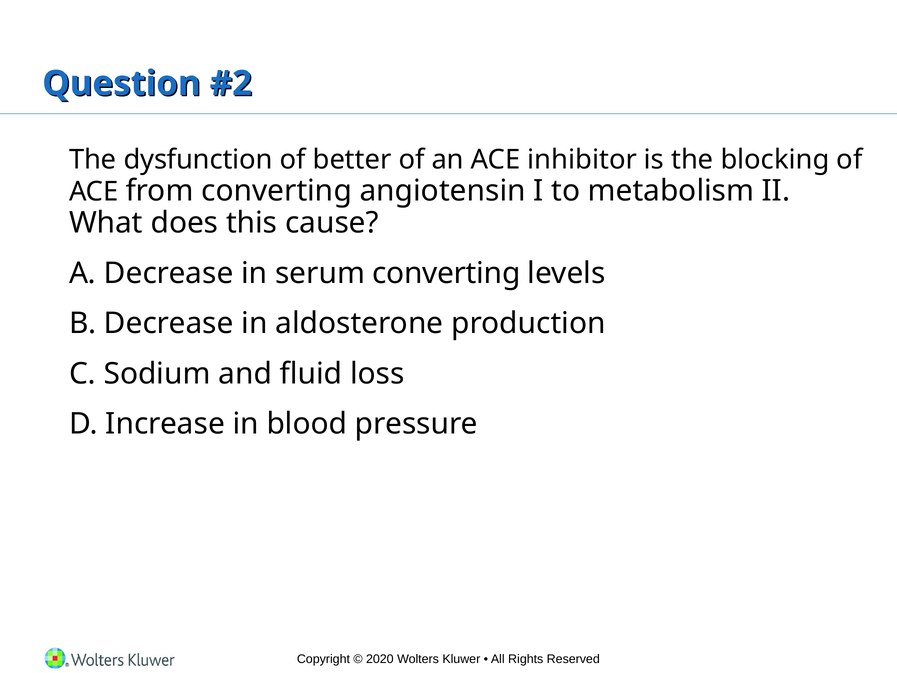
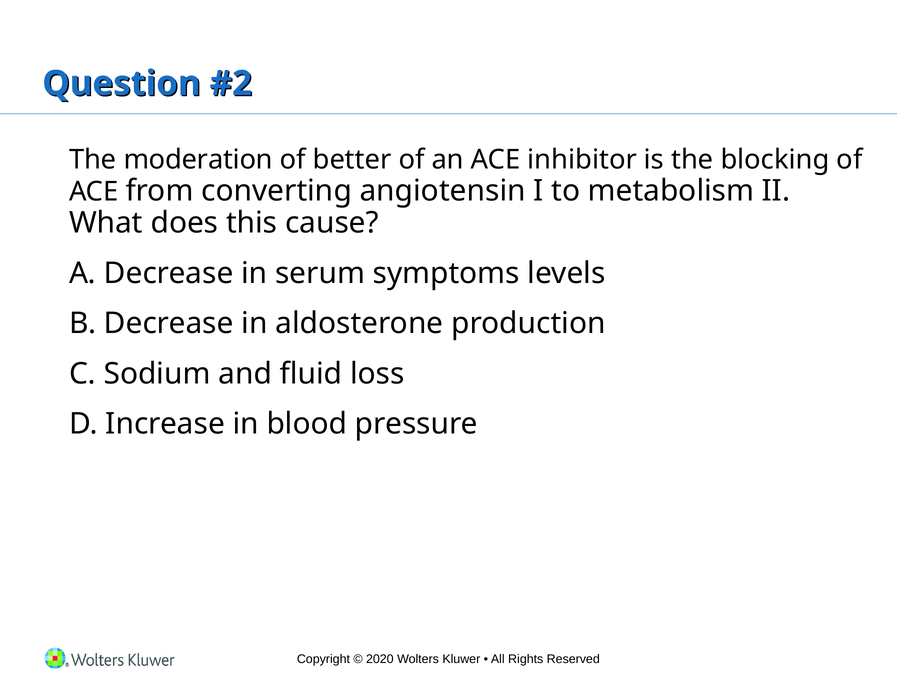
dysfunction: dysfunction -> moderation
serum converting: converting -> symptoms
